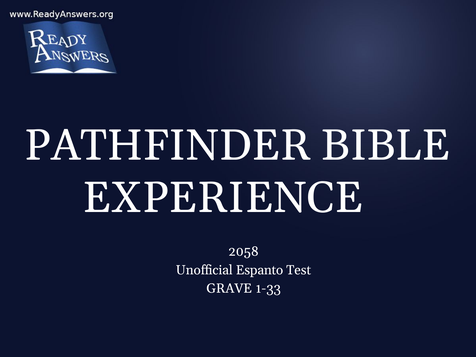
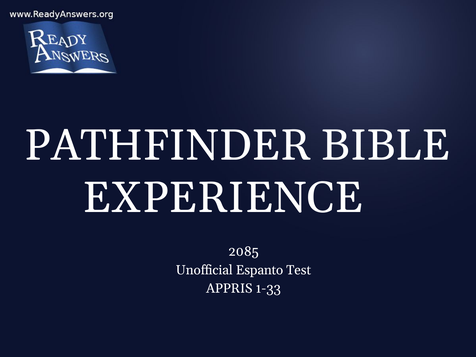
2058: 2058 -> 2085
GRAVE: GRAVE -> APPRIS
